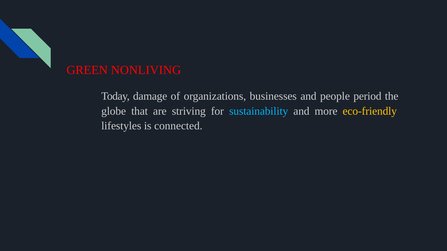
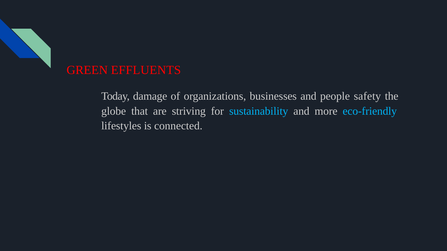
NONLIVING: NONLIVING -> EFFLUENTS
period: period -> safety
eco-friendly colour: yellow -> light blue
